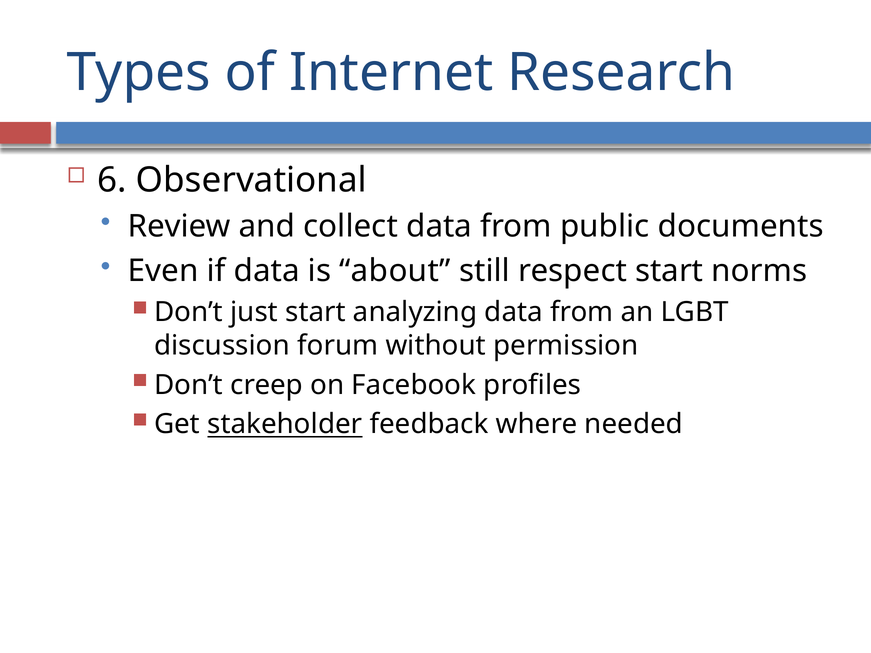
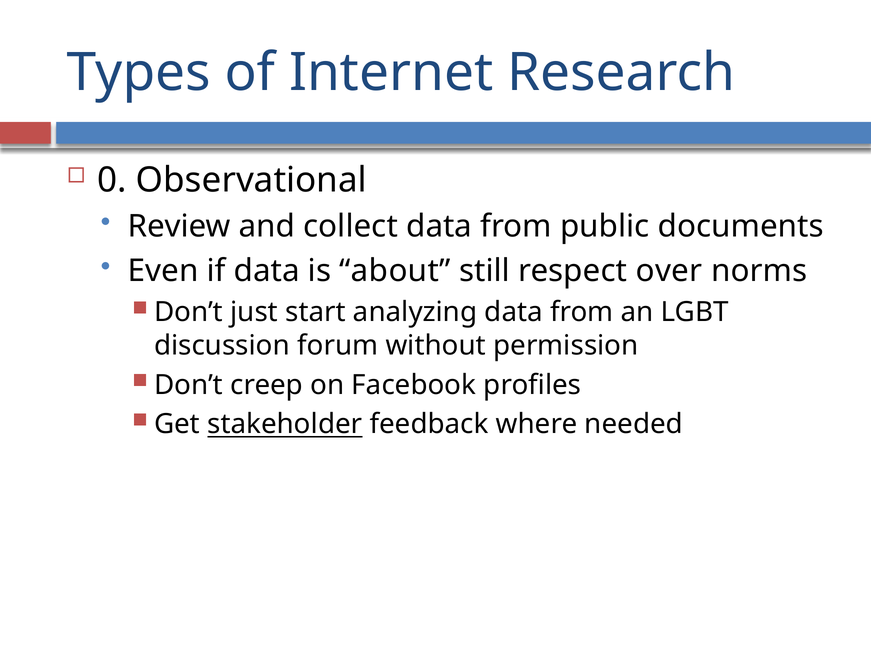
6: 6 -> 0
respect start: start -> over
